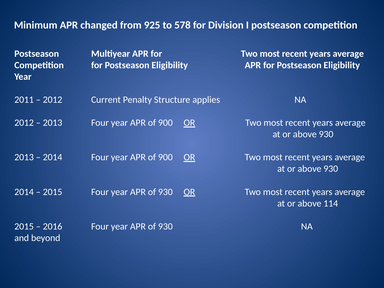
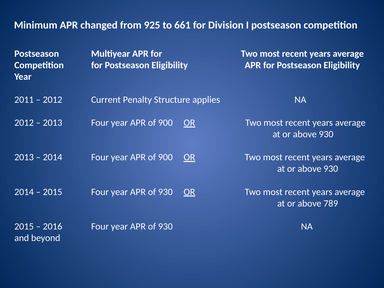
578: 578 -> 661
114: 114 -> 789
